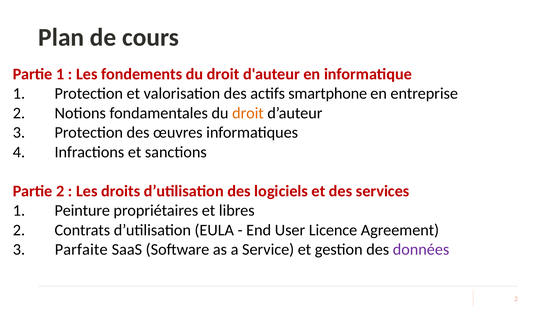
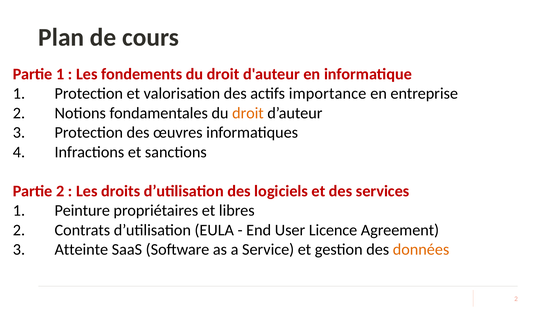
smartphone: smartphone -> importance
Parfaite: Parfaite -> Atteinte
données colour: purple -> orange
